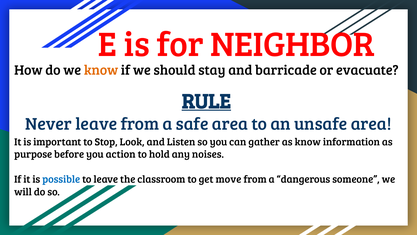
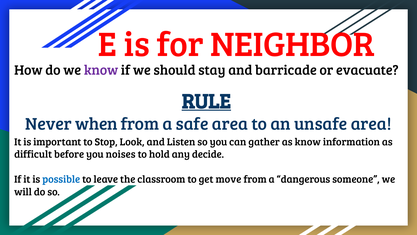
know at (101, 70) colour: orange -> purple
Never leave: leave -> when
purpose: purpose -> difficult
action: action -> noises
noises: noises -> decide
